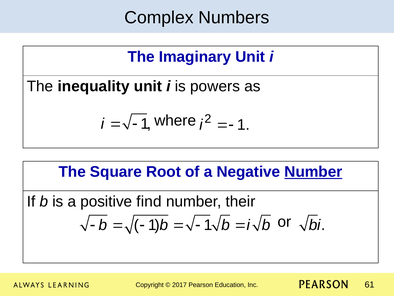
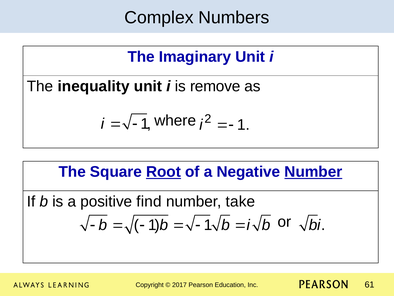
powers: powers -> remove
Root underline: none -> present
their: their -> take
